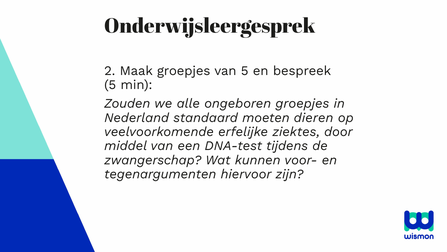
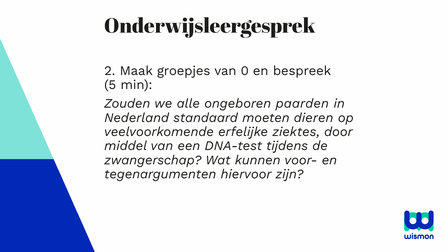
van 5: 5 -> 0
ongeboren groepjes: groepjes -> paarden
